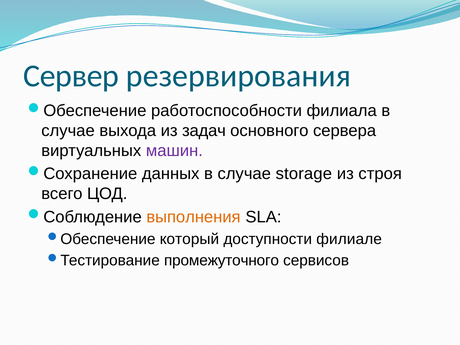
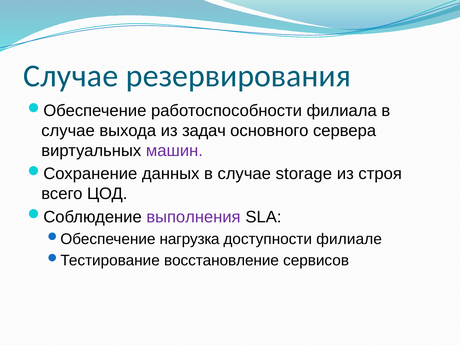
Сервер at (71, 76): Сервер -> Случае
выполнения colour: orange -> purple
который: который -> нагрузка
промежуточного: промежуточного -> восстановление
